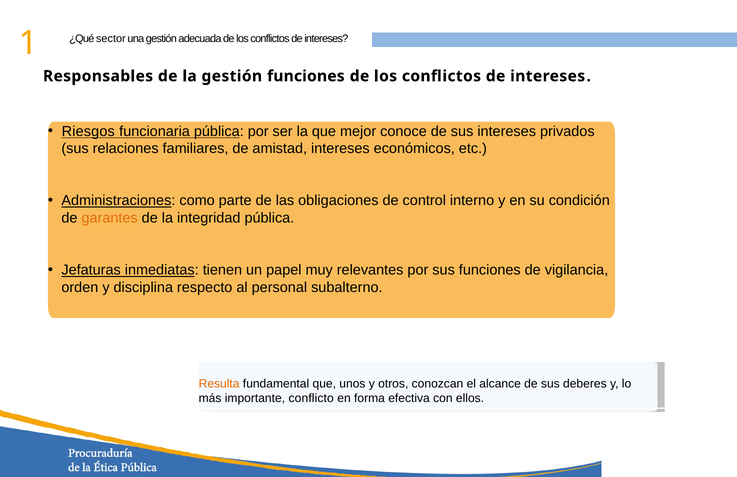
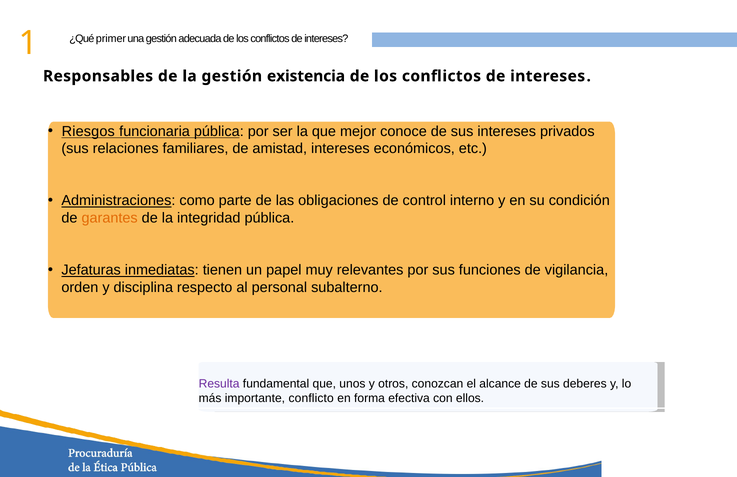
sector: sector -> primer
gestión funciones: funciones -> existencia
Resulta colour: orange -> purple
